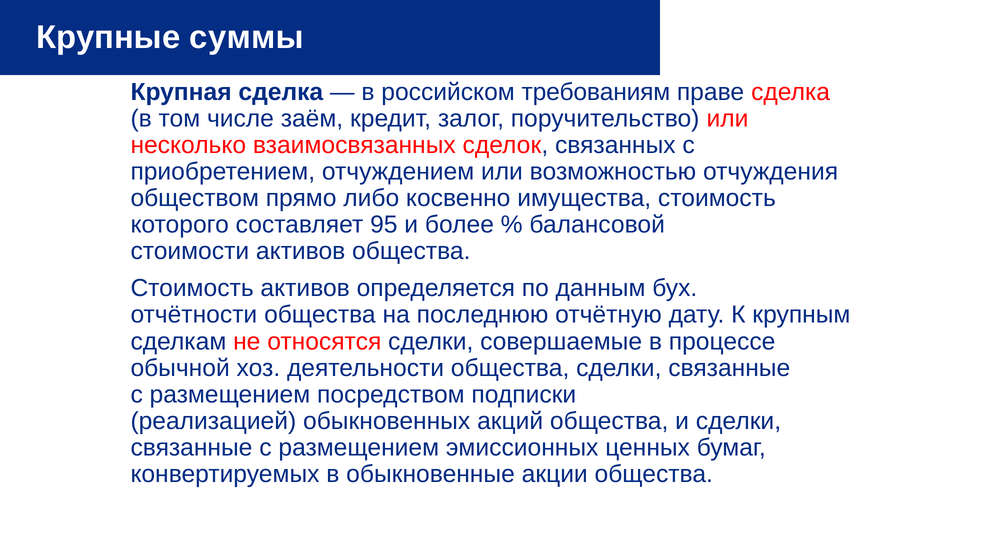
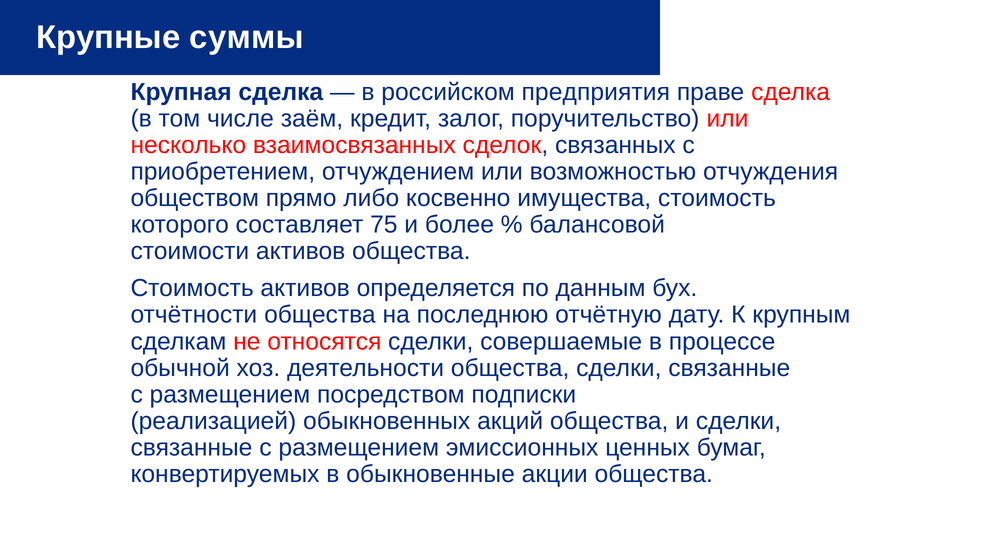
требованиям: требованиям -> предприятия
95: 95 -> 75
